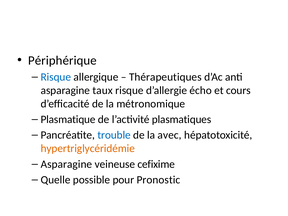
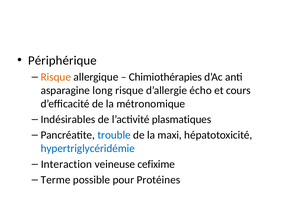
Risque at (56, 77) colour: blue -> orange
Thérapeutiques: Thérapeutiques -> Chimiothérapies
taux: taux -> long
Plasmatique: Plasmatique -> Indésirables
avec: avec -> maxi
hypertriglycéridémie colour: orange -> blue
Asparagine at (66, 164): Asparagine -> Interaction
Quelle: Quelle -> Terme
Pronostic: Pronostic -> Protéines
